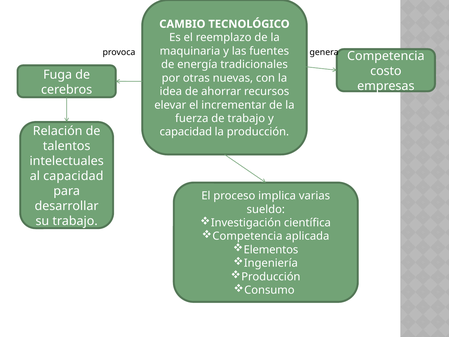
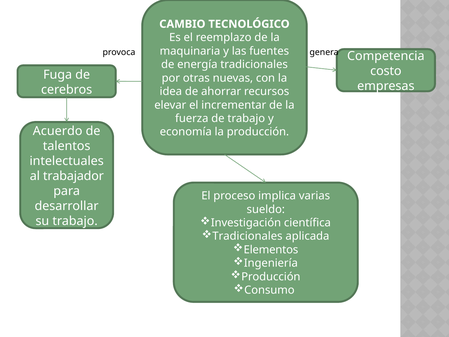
Relación: Relación -> Acuerdo
capacidad at (186, 132): capacidad -> economía
al capacidad: capacidad -> trabajador
Competencia at (247, 236): Competencia -> Tradicionales
